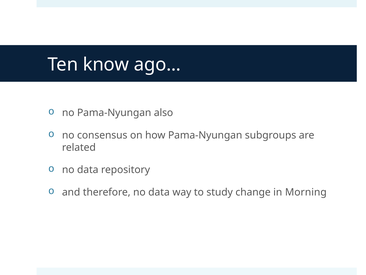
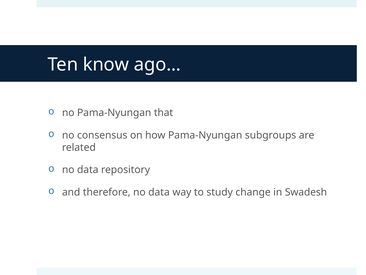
also: also -> that
Morning: Morning -> Swadesh
